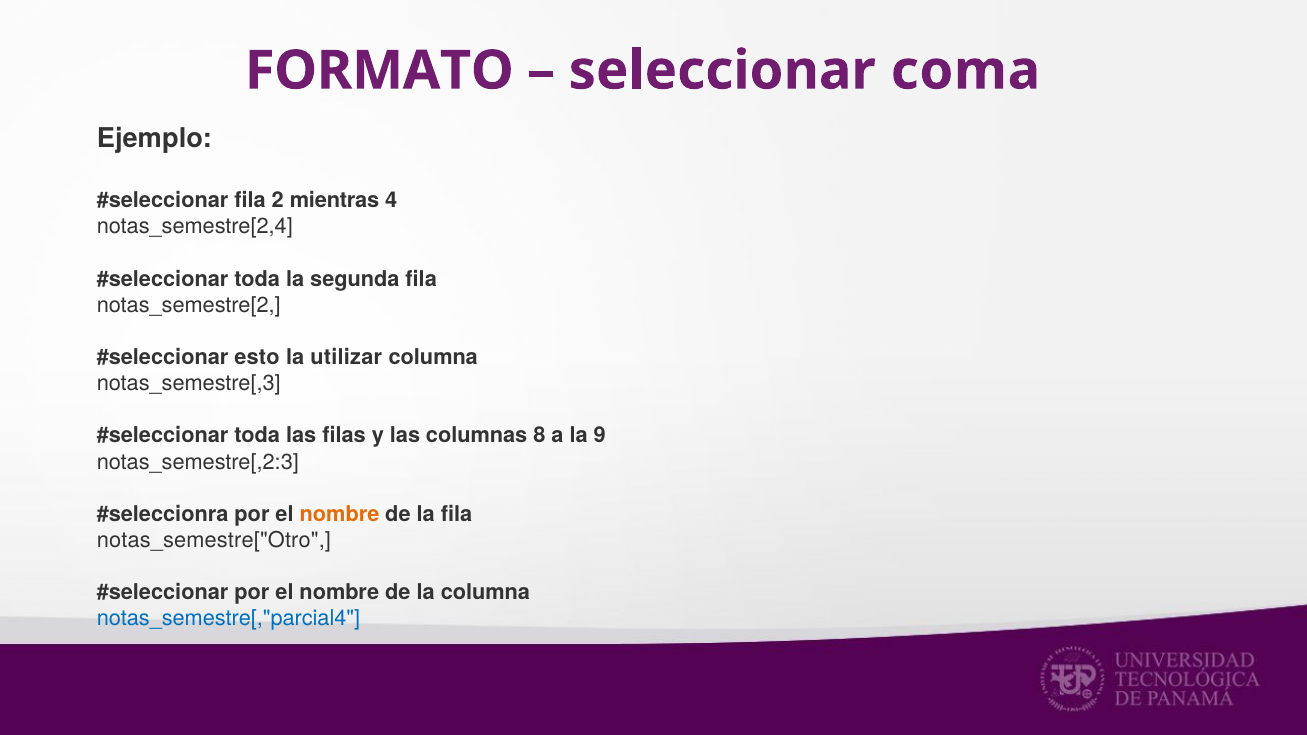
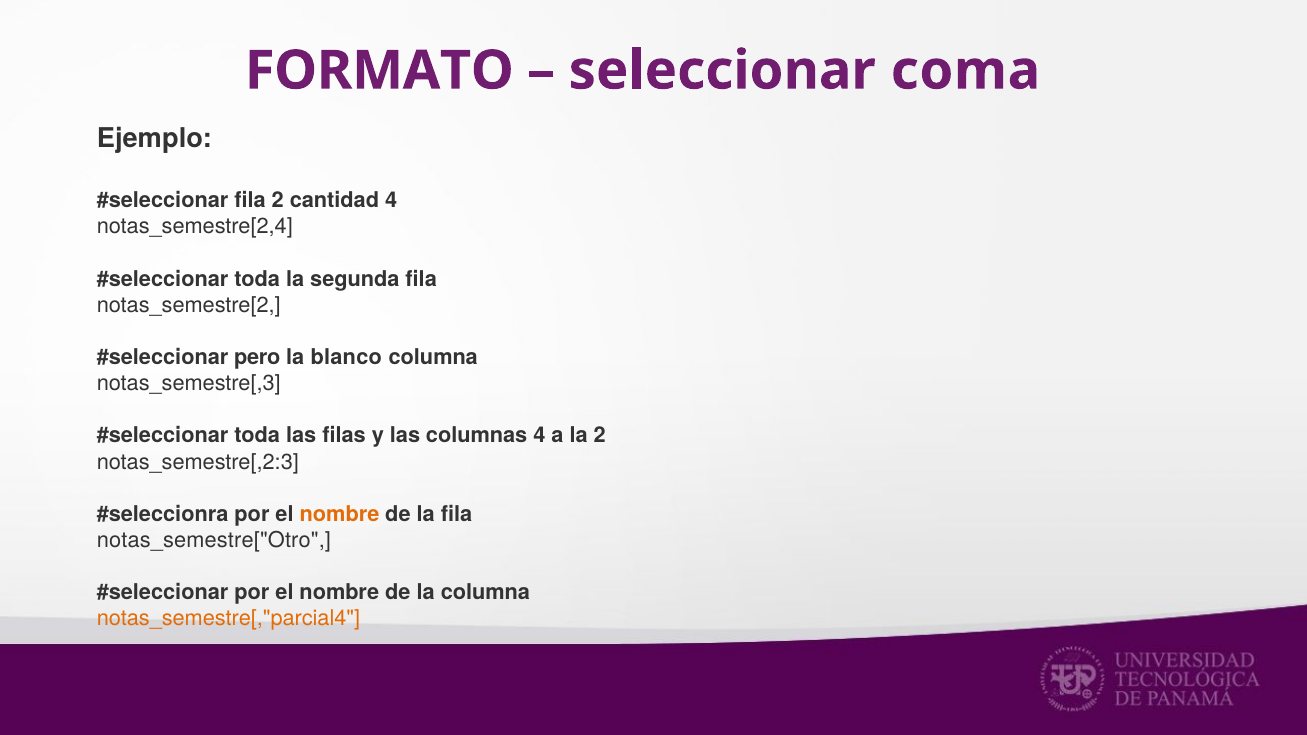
mientras: mientras -> cantidad
esto: esto -> pero
utilizar: utilizar -> blanco
columnas 8: 8 -> 4
la 9: 9 -> 2
notas_semestre[,"parcial4 colour: blue -> orange
